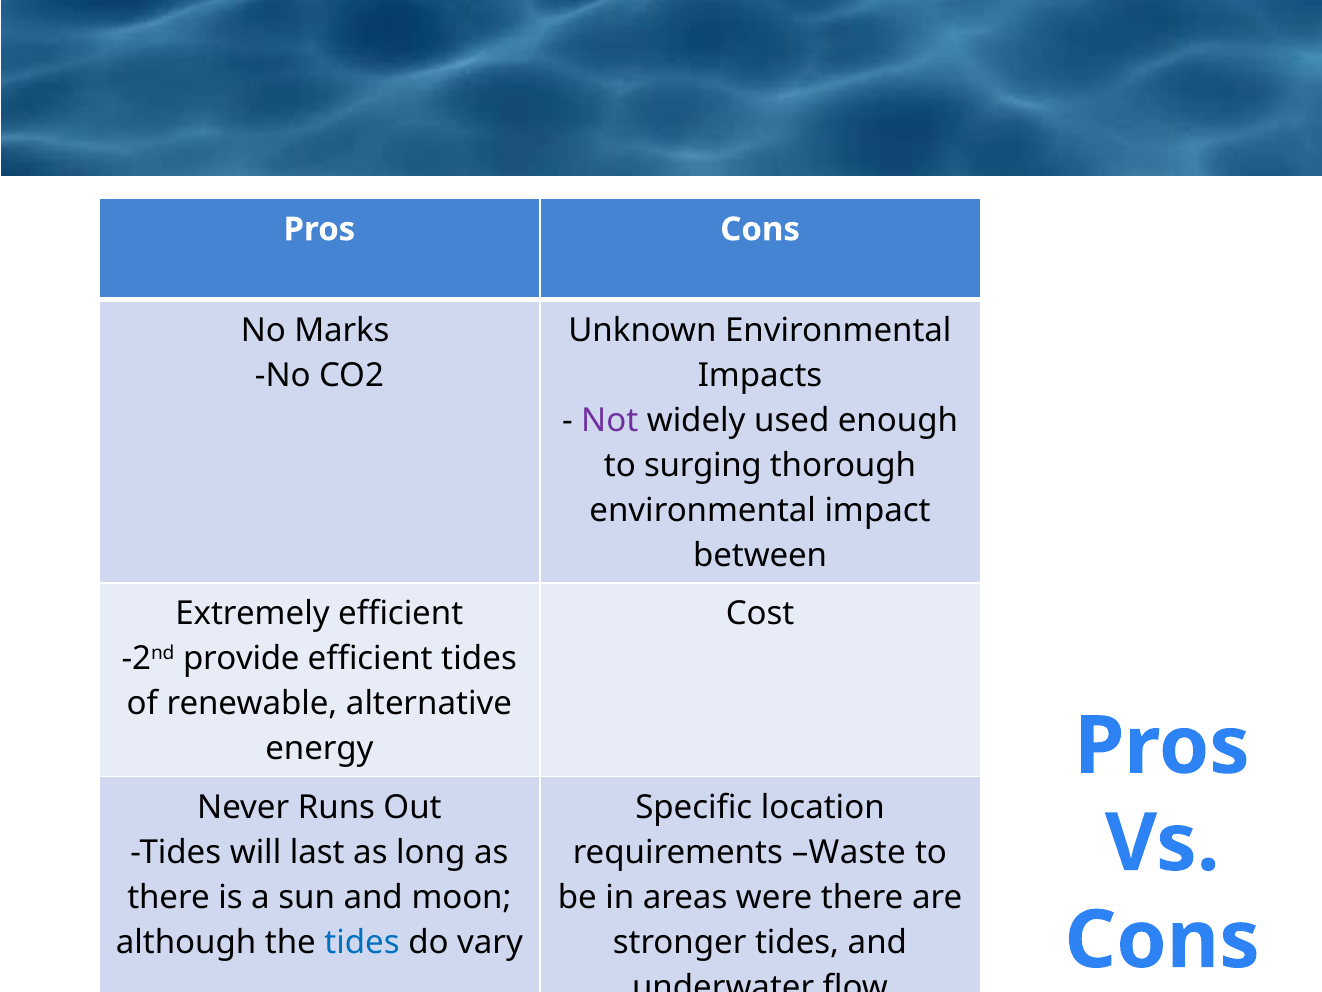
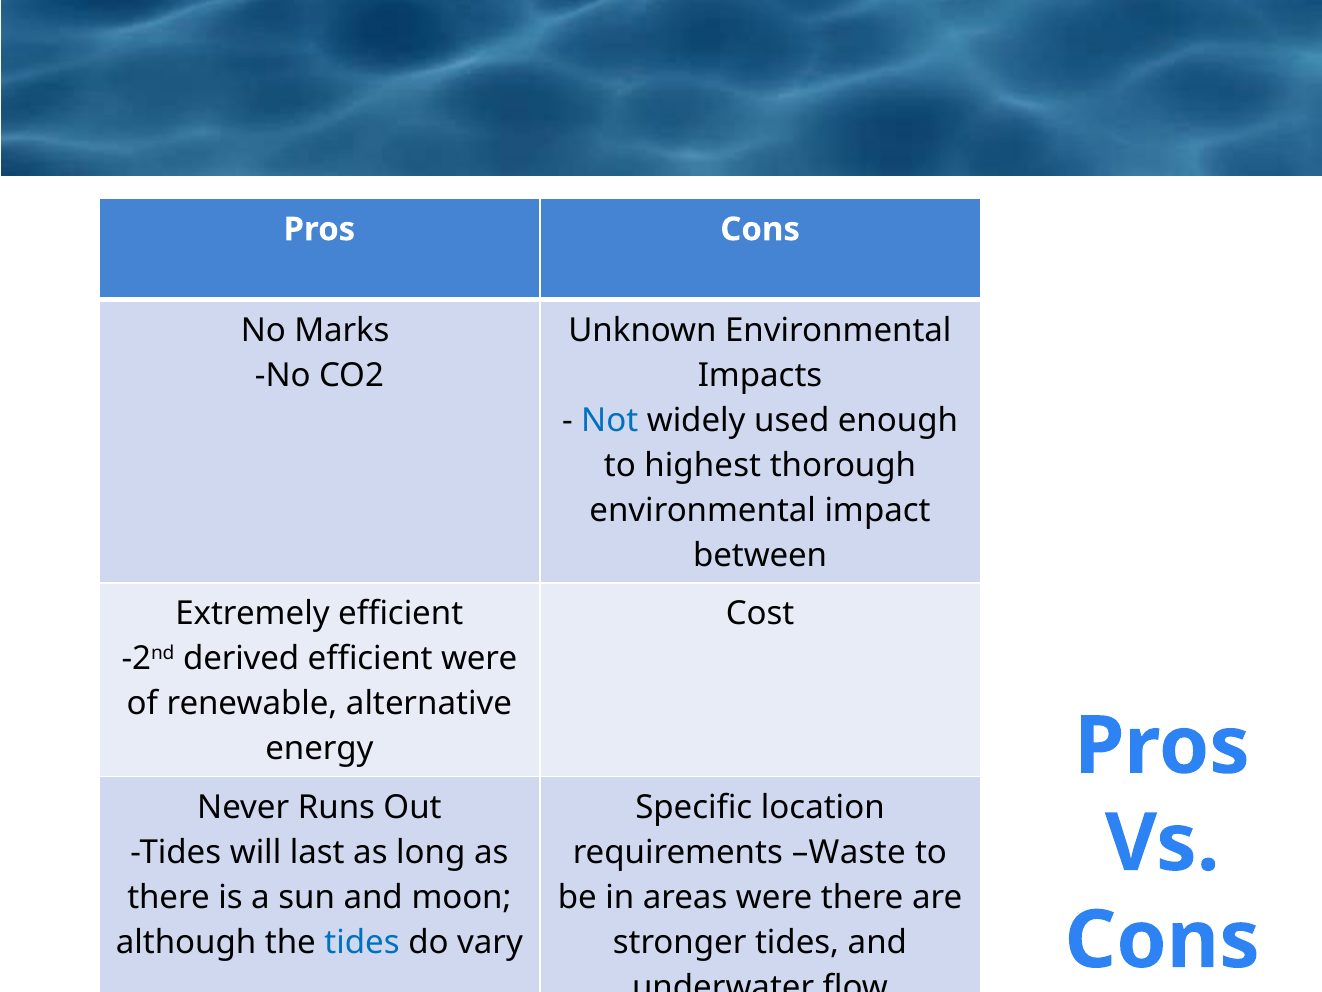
Not colour: purple -> blue
surging: surging -> highest
provide: provide -> derived
efficient tides: tides -> were
